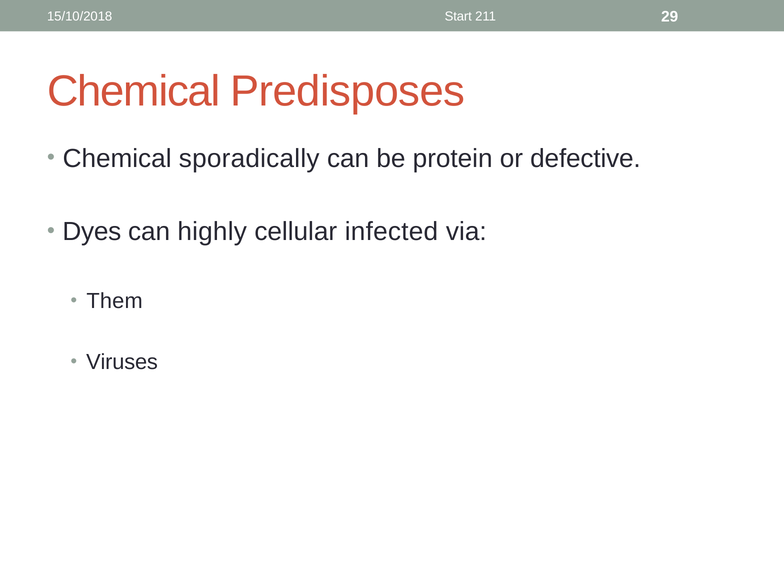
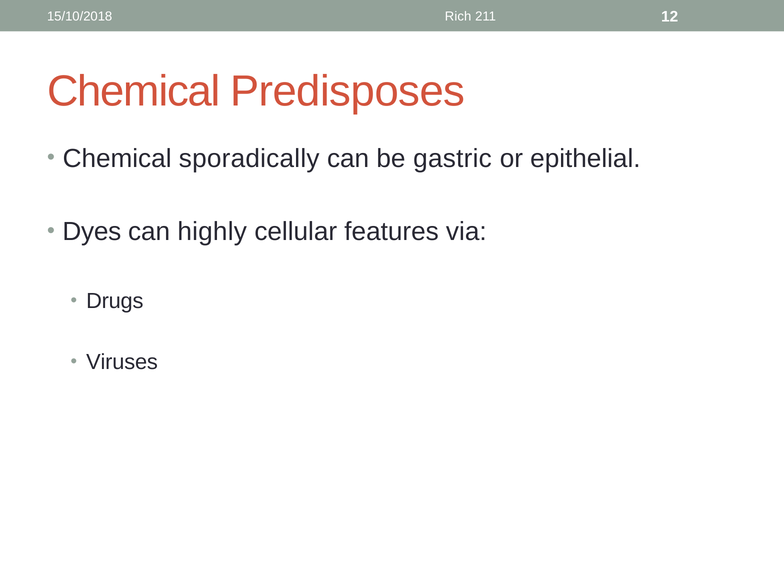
Start: Start -> Rich
29: 29 -> 12
protein: protein -> gastric
defective: defective -> epithelial
infected: infected -> features
Them: Them -> Drugs
